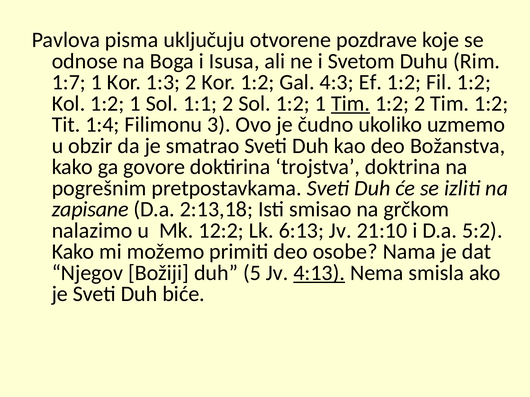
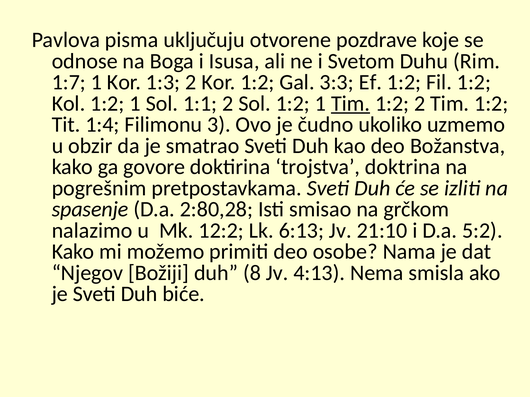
4:3: 4:3 -> 3:3
zapisane: zapisane -> spasenje
2:13,18: 2:13,18 -> 2:80,28
5: 5 -> 8
4:13 underline: present -> none
